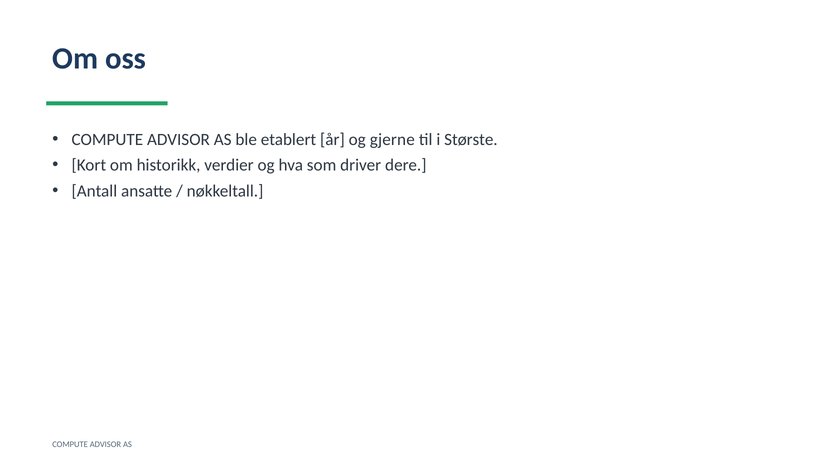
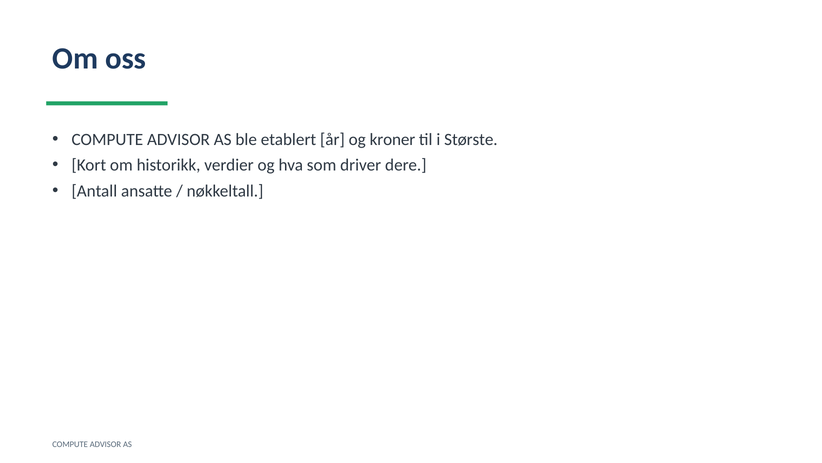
gjerne: gjerne -> kroner
